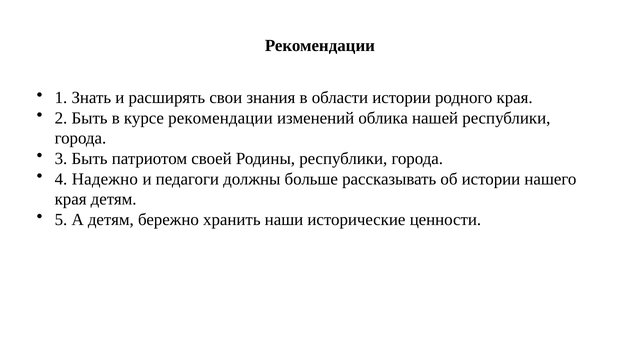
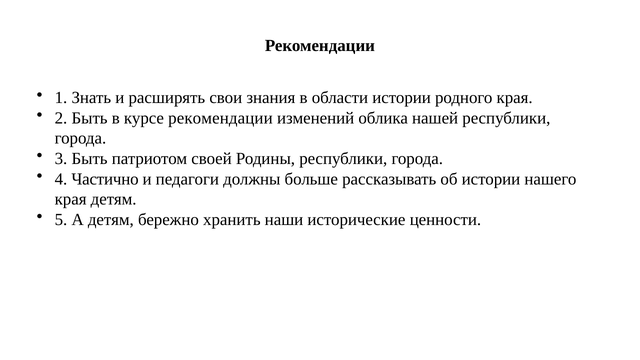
Надежно: Надежно -> Частично
